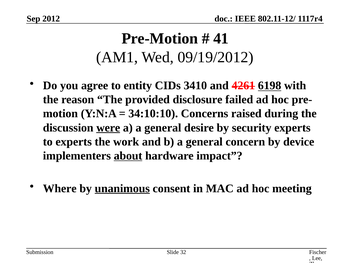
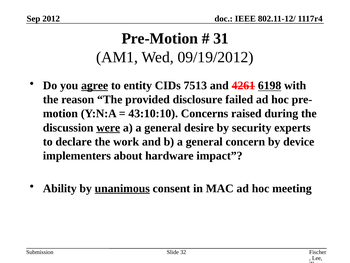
41: 41 -> 31
agree underline: none -> present
3410: 3410 -> 7513
34:10:10: 34:10:10 -> 43:10:10
to experts: experts -> declare
about underline: present -> none
Where: Where -> Ability
